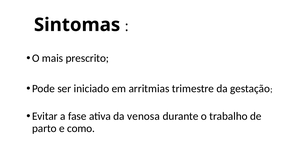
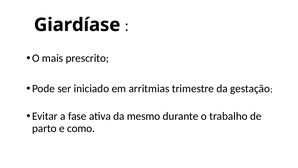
Sintomas: Sintomas -> Giardíase
venosa: venosa -> mesmo
